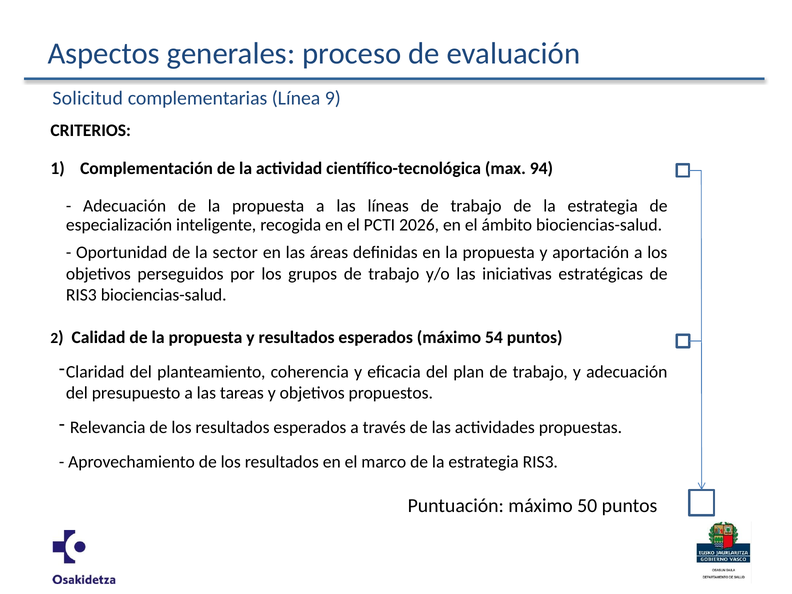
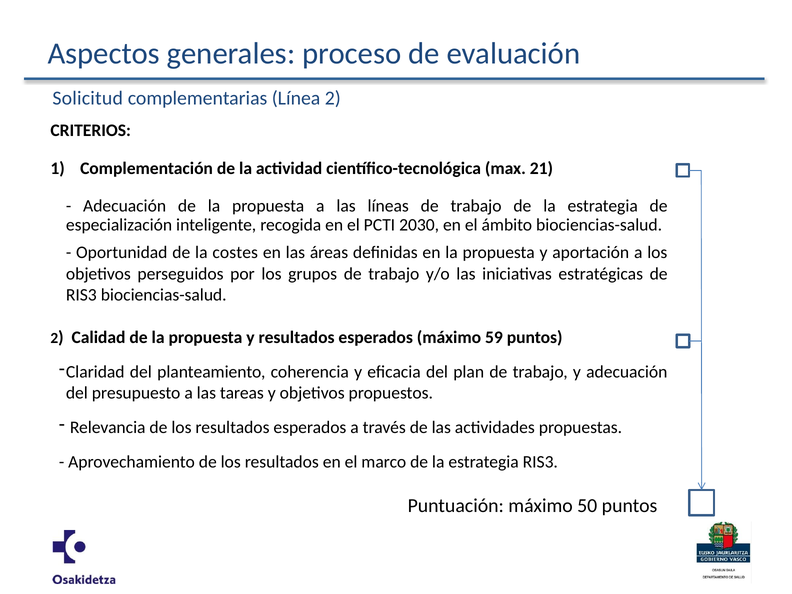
Línea 9: 9 -> 2
94: 94 -> 21
2026: 2026 -> 2030
sector: sector -> costes
54: 54 -> 59
